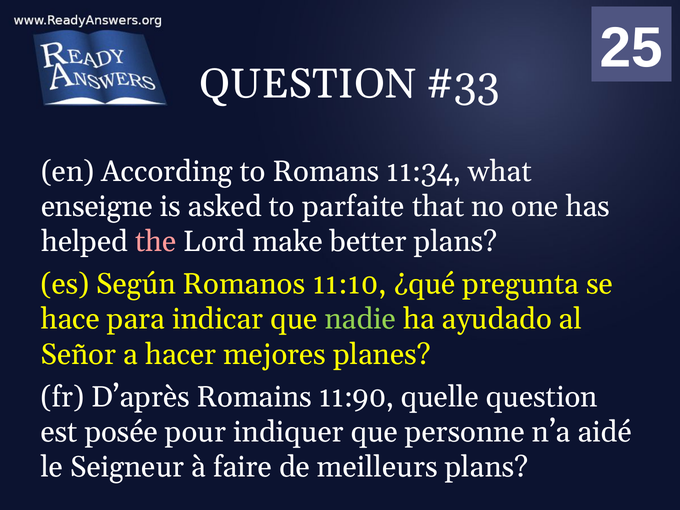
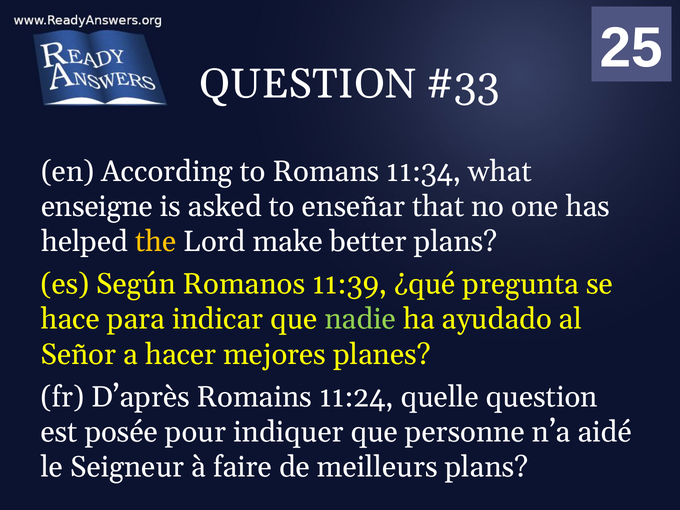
parfaite: parfaite -> enseñar
the colour: pink -> yellow
11:10: 11:10 -> 11:39
11:90: 11:90 -> 11:24
